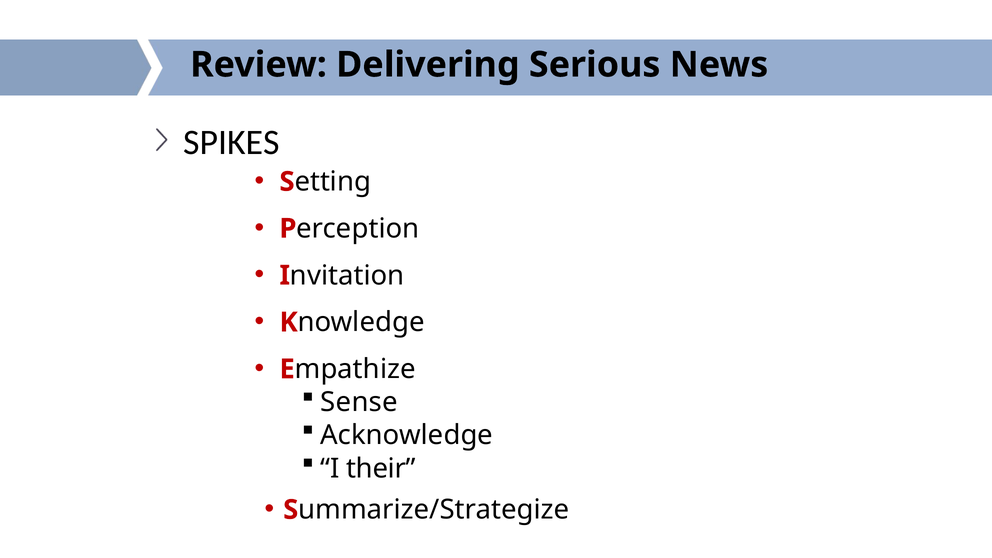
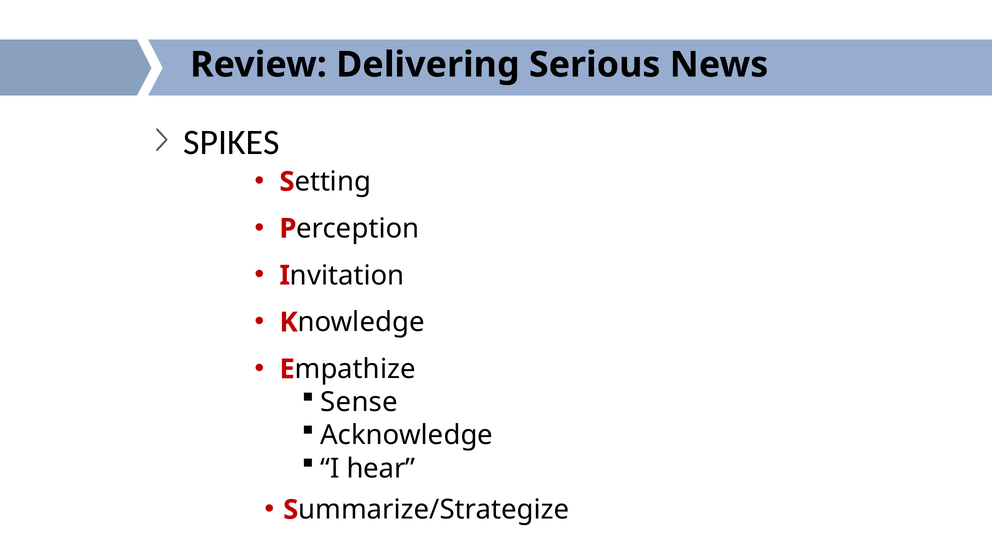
their: their -> hear
